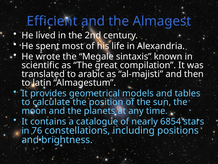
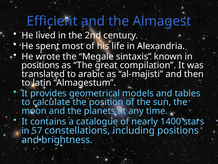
scientific at (40, 65): scientific -> positions
6854: 6854 -> 1400
76: 76 -> 57
